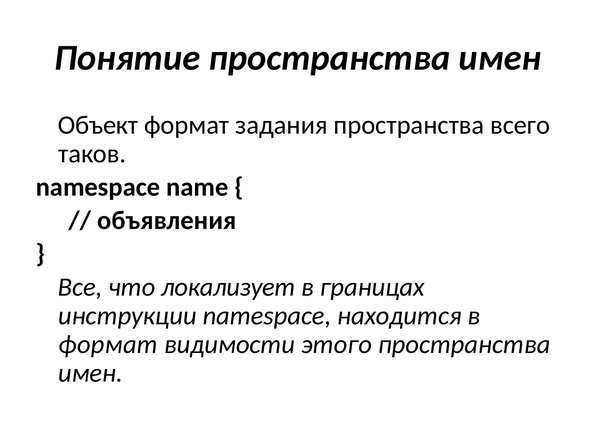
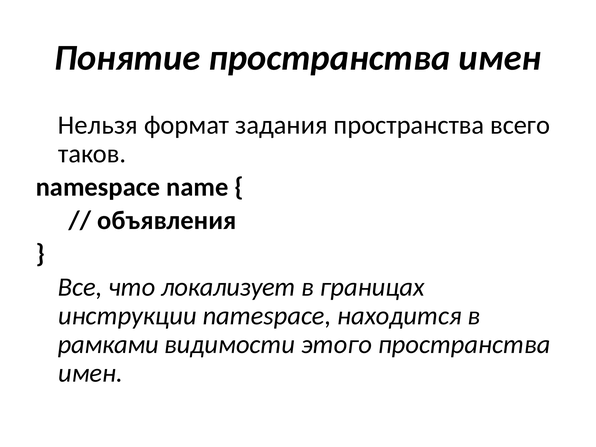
Объект: Объект -> Нельзя
формат at (108, 344): формат -> рамками
